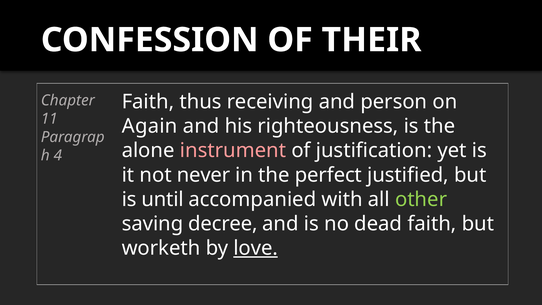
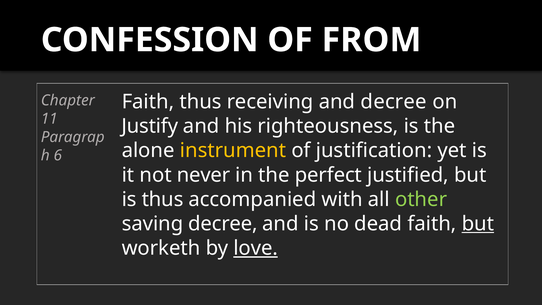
THEIR: THEIR -> FROM
and person: person -> decree
Again: Again -> Justify
instrument colour: pink -> yellow
4: 4 -> 6
is until: until -> thus
but at (478, 224) underline: none -> present
